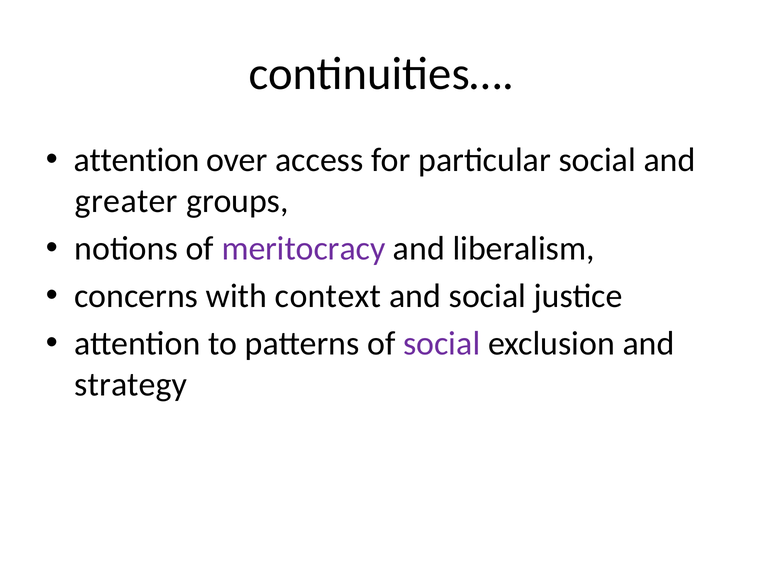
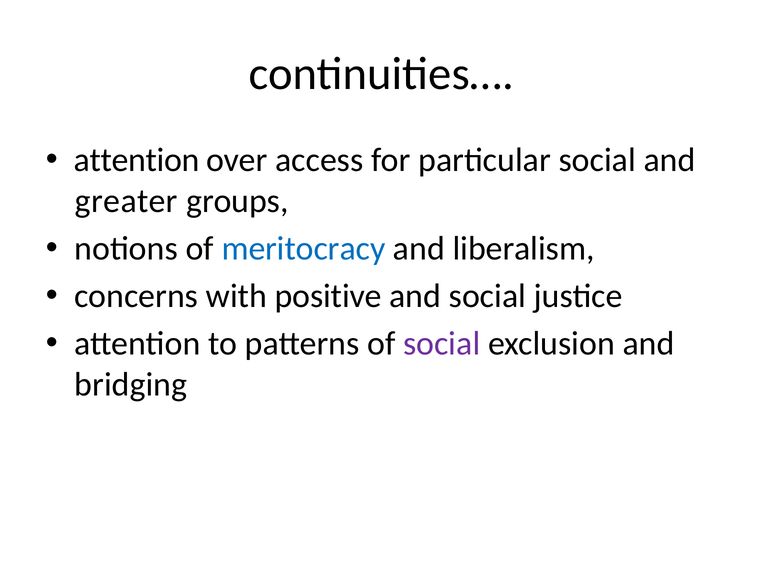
meritocracy colour: purple -> blue
context: context -> positive
strategy: strategy -> bridging
